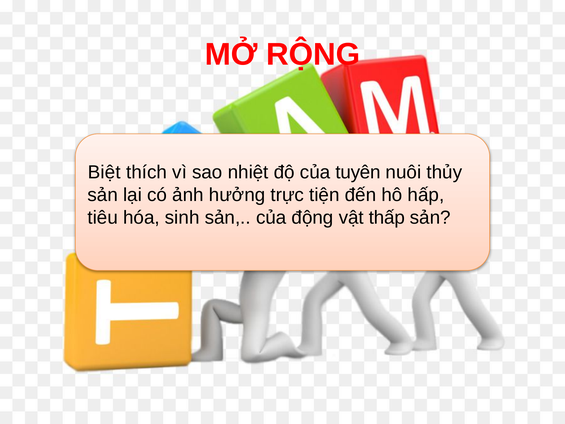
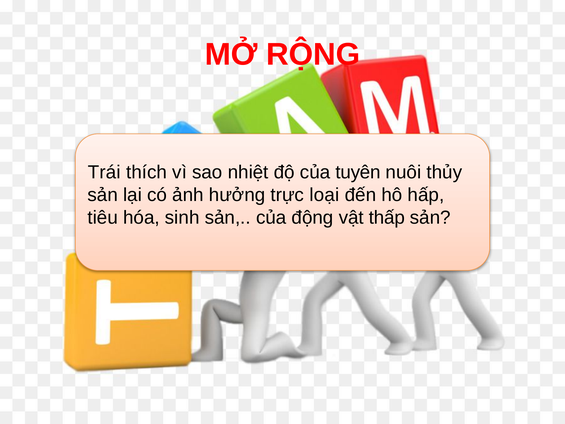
Biệt: Biệt -> Trái
tiện: tiện -> loại
